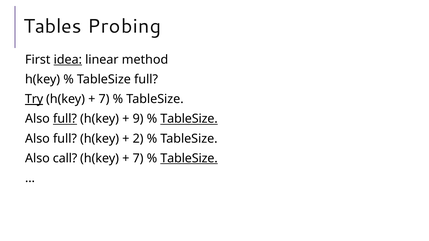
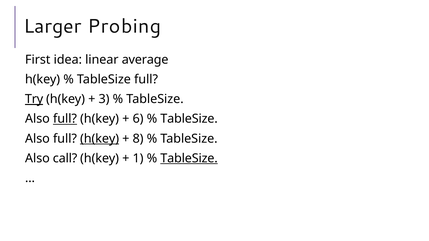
Tables: Tables -> Larger
idea underline: present -> none
method: method -> average
7 at (104, 99): 7 -> 3
9: 9 -> 6
TableSize at (189, 119) underline: present -> none
h(key at (100, 139) underline: none -> present
2: 2 -> 8
7 at (138, 159): 7 -> 1
